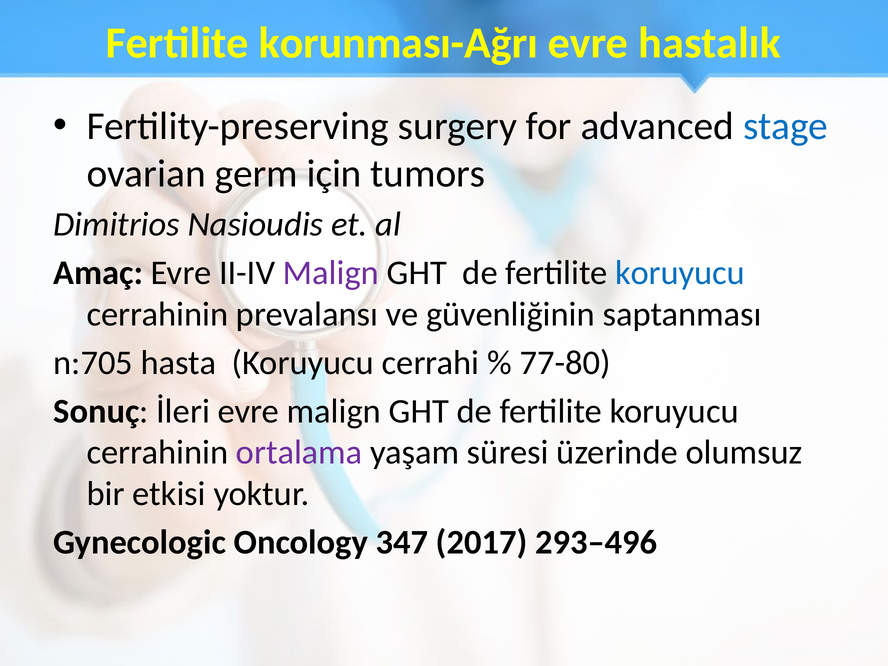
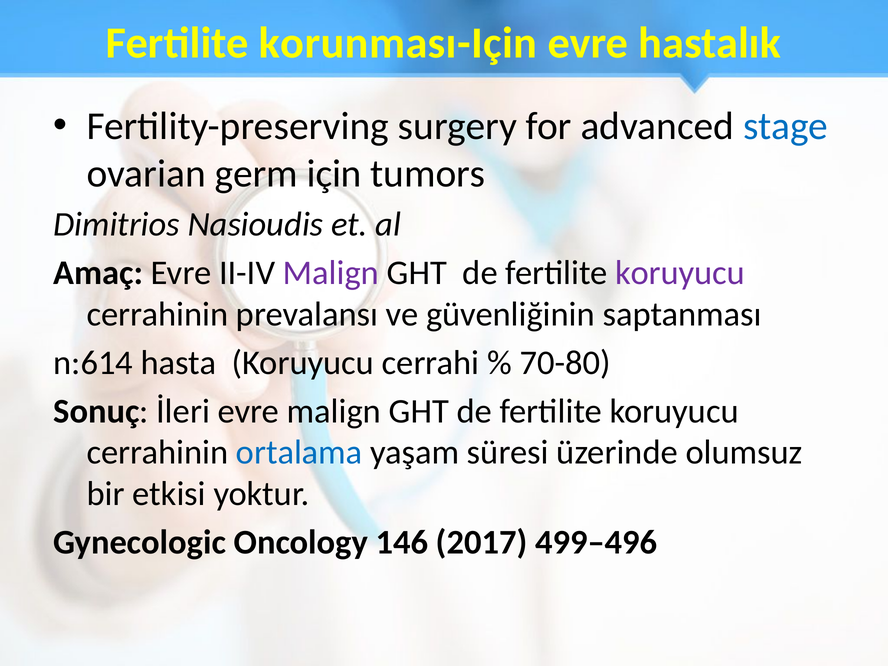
korunması-Ağrı: korunması-Ağrı -> korunması-Için
koruyucu at (680, 273) colour: blue -> purple
n:705: n:705 -> n:614
77-80: 77-80 -> 70-80
ortalama colour: purple -> blue
347: 347 -> 146
293–496: 293–496 -> 499–496
